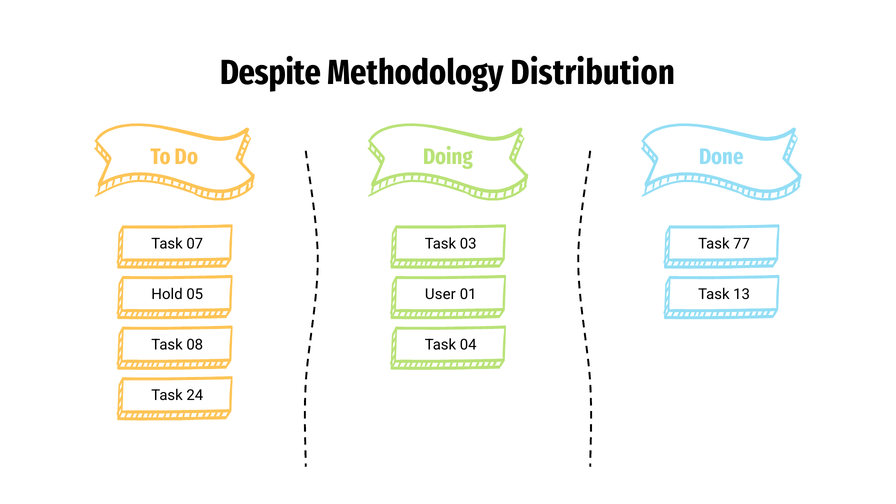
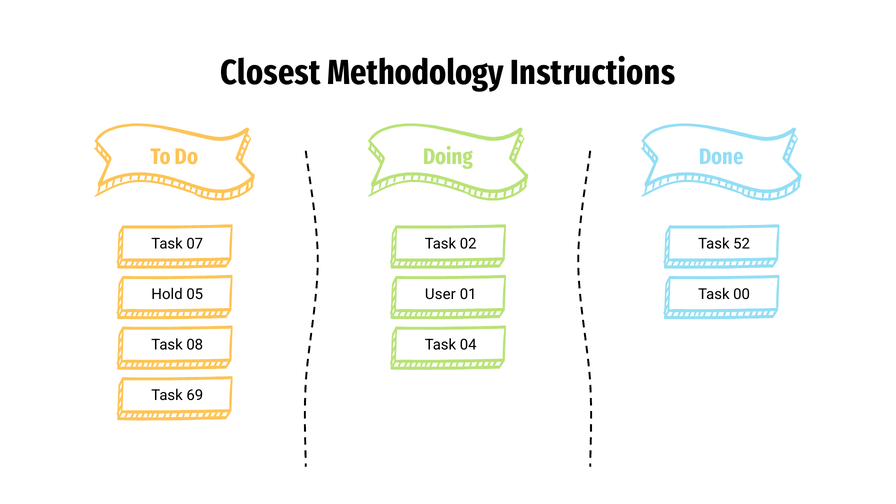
Despite: Despite -> Closest
Distribution: Distribution -> Instructions
03: 03 -> 02
77: 77 -> 52
13: 13 -> 00
24: 24 -> 69
